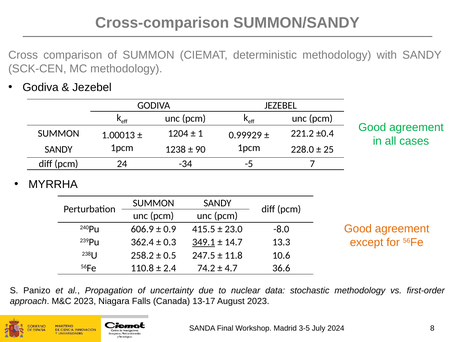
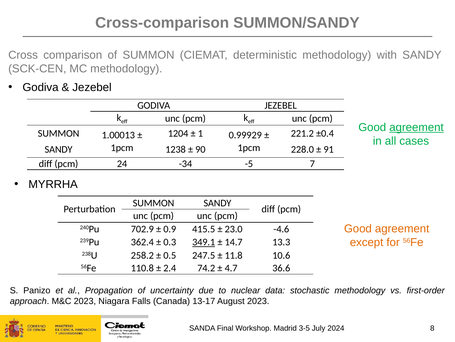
agreement at (416, 127) underline: none -> present
25: 25 -> 91
606.9: 606.9 -> 702.9
-8.0: -8.0 -> -4.6
